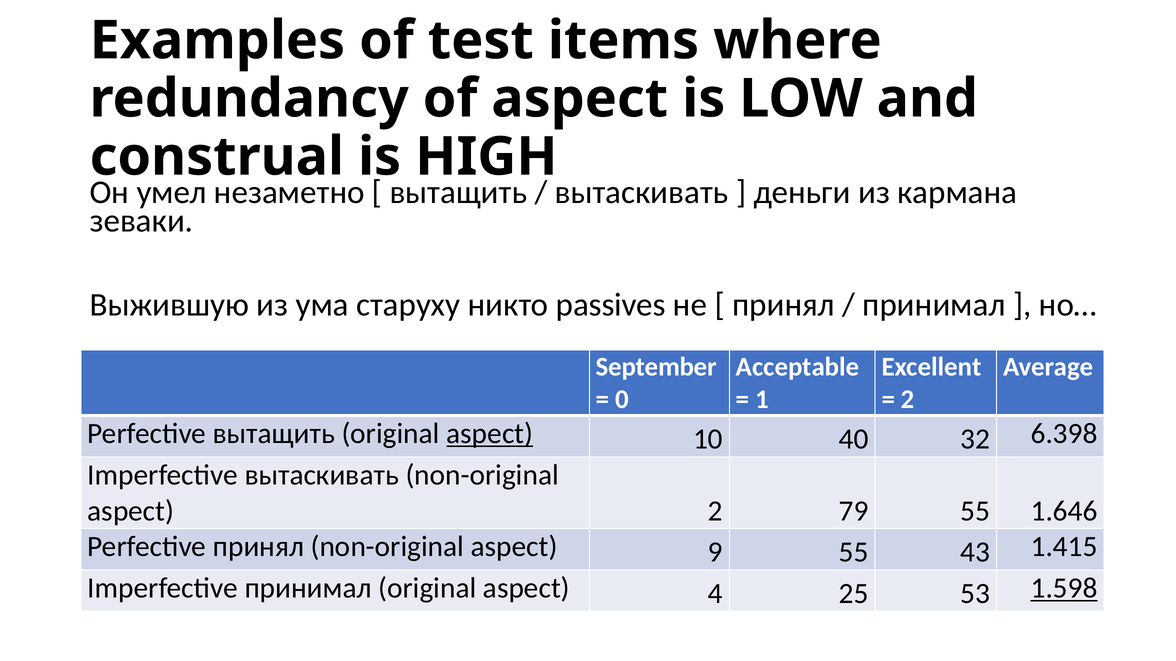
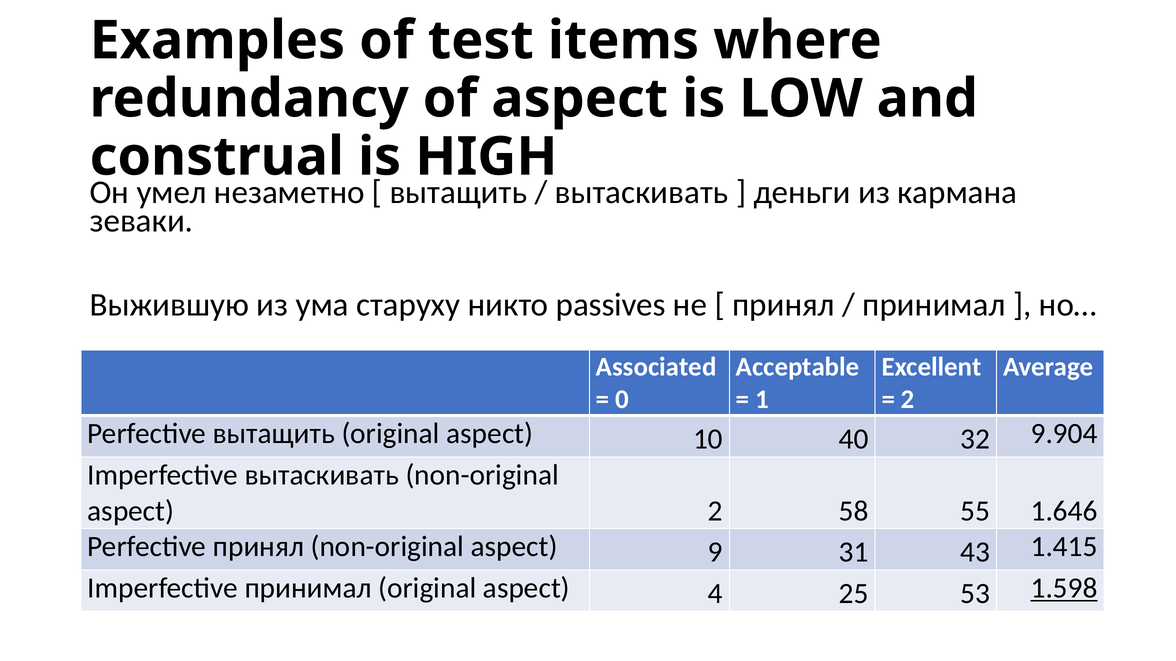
September: September -> Associated
aspect at (490, 434) underline: present -> none
6.398: 6.398 -> 9.904
79: 79 -> 58
9 55: 55 -> 31
